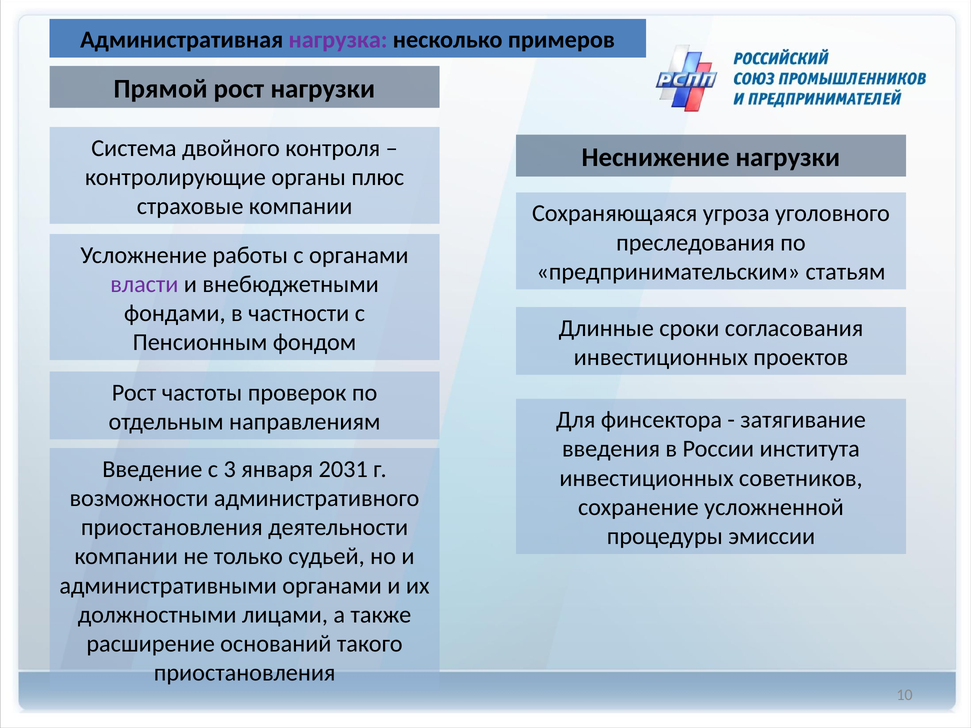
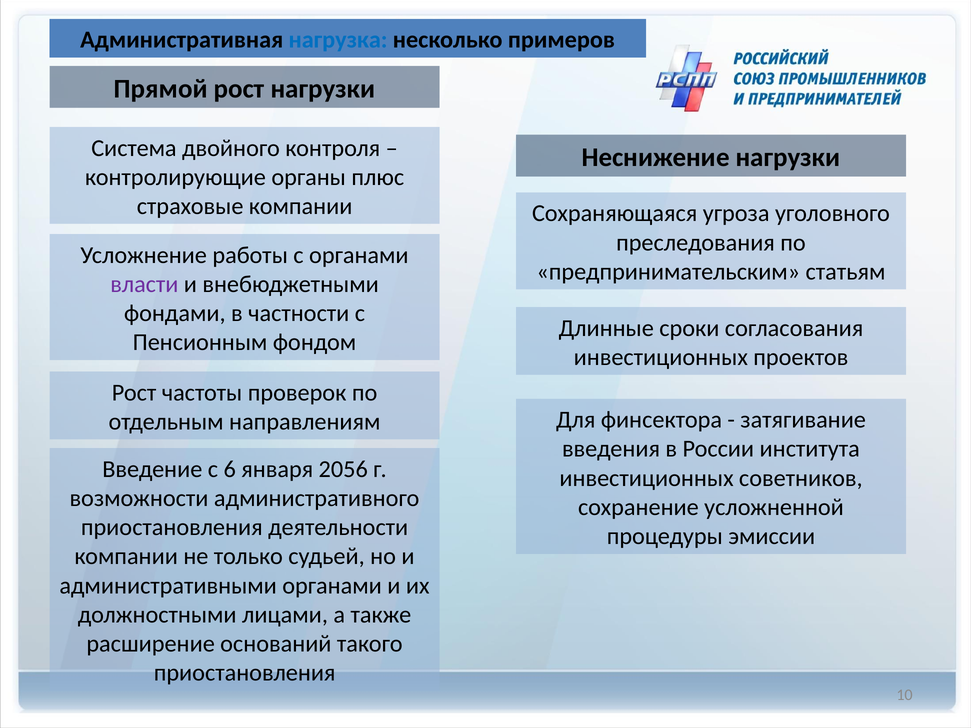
нагрузка colour: purple -> blue
3: 3 -> 6
2031: 2031 -> 2056
